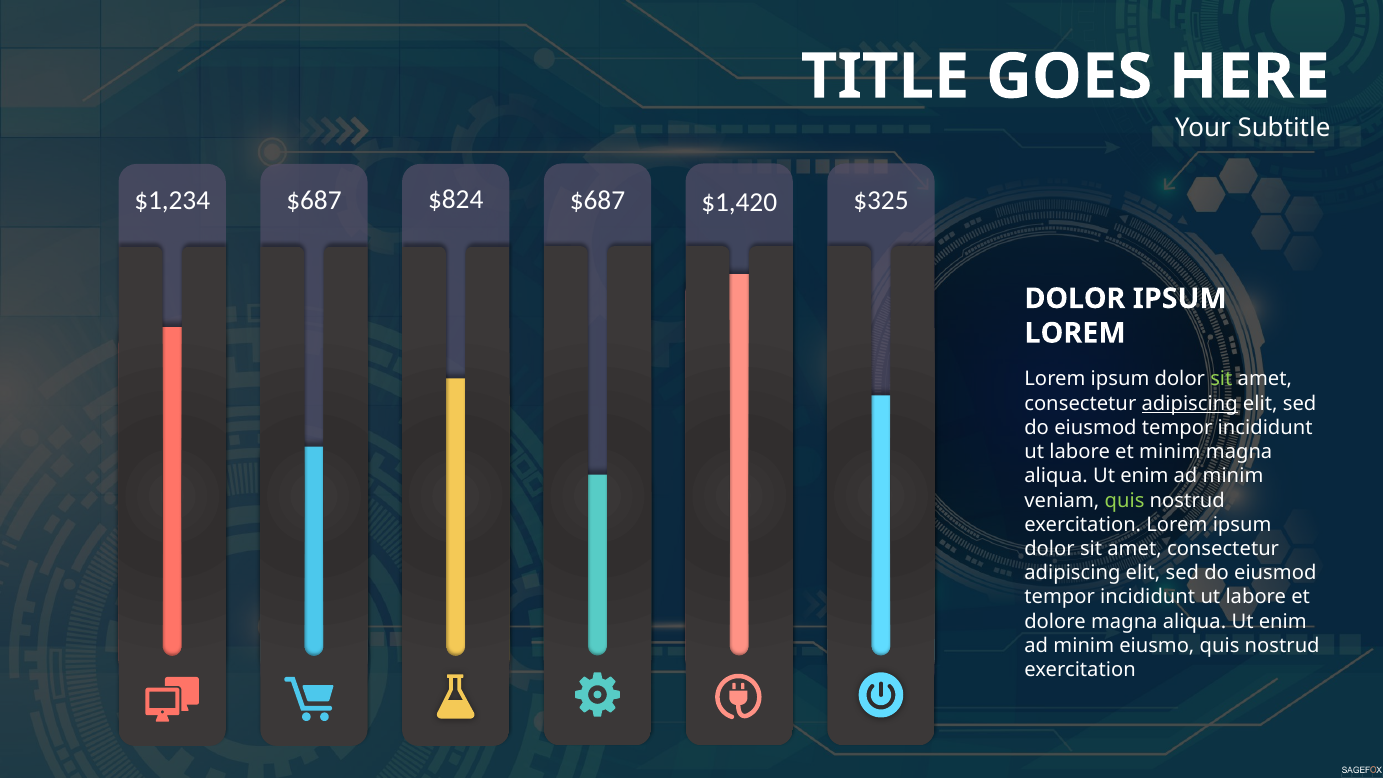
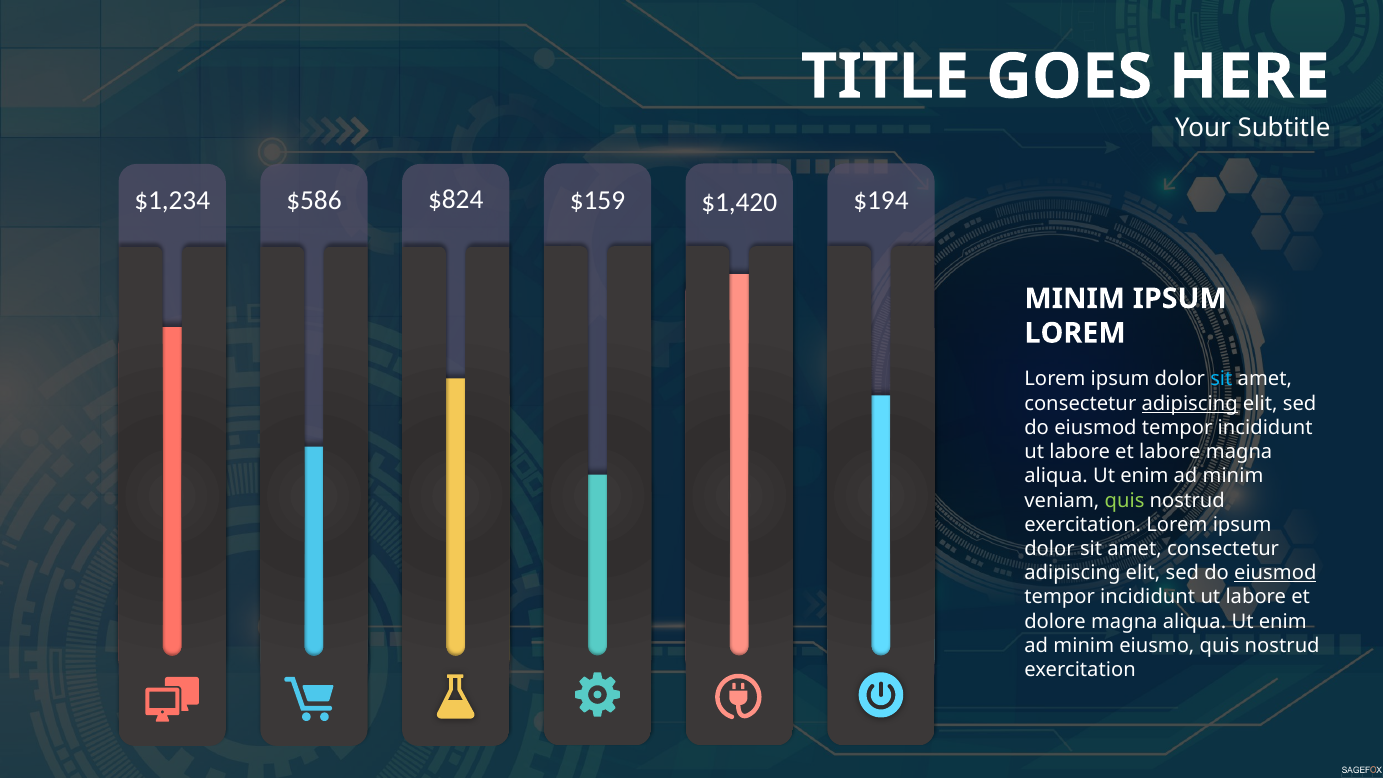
$1,234 $687: $687 -> $586
$824 $687: $687 -> $159
$325: $325 -> $194
DOLOR at (1075, 299): DOLOR -> MINIM
sit at (1221, 379) colour: light green -> light blue
et minim: minim -> labore
eiusmod at (1275, 573) underline: none -> present
